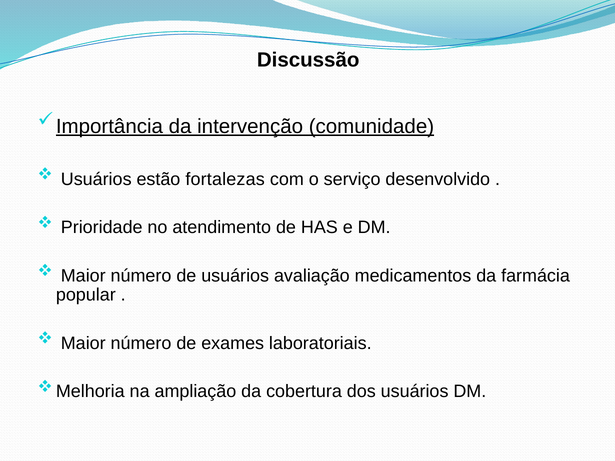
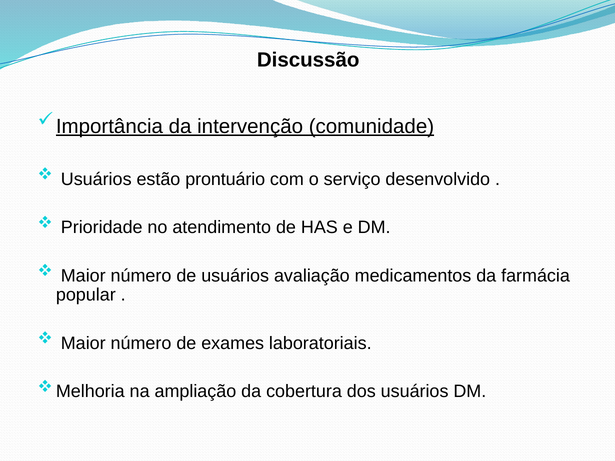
fortalezas: fortalezas -> prontuário
